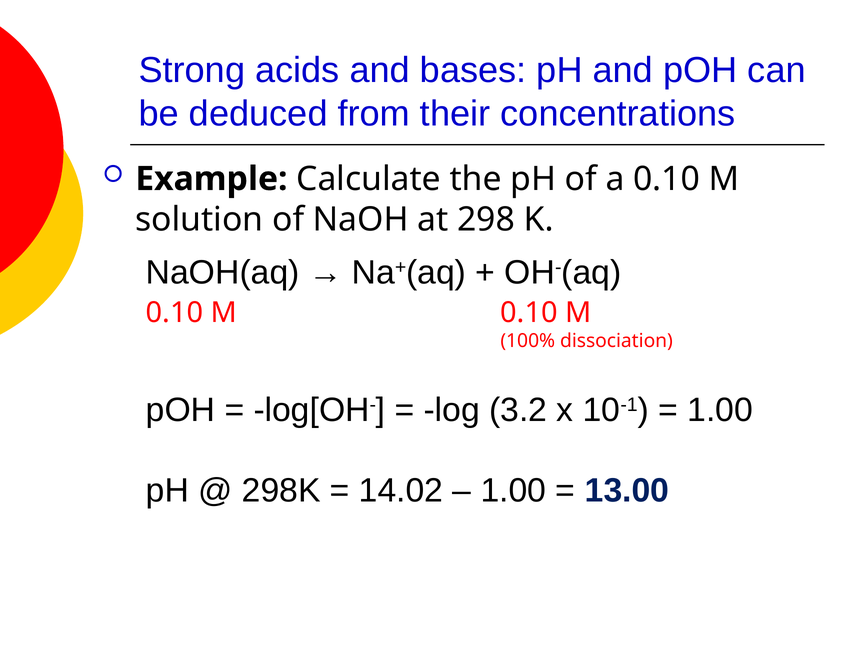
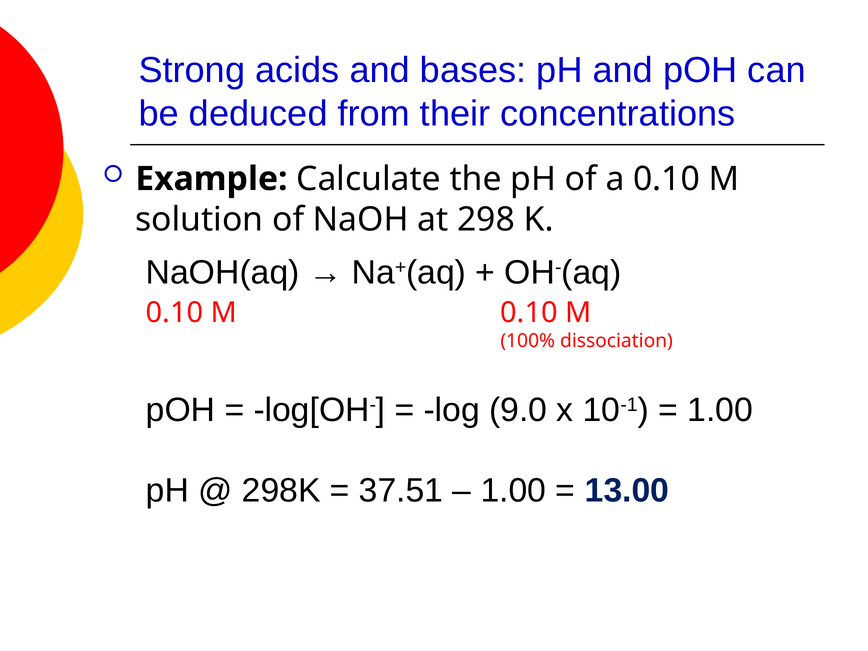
3.2: 3.2 -> 9.0
14.02: 14.02 -> 37.51
